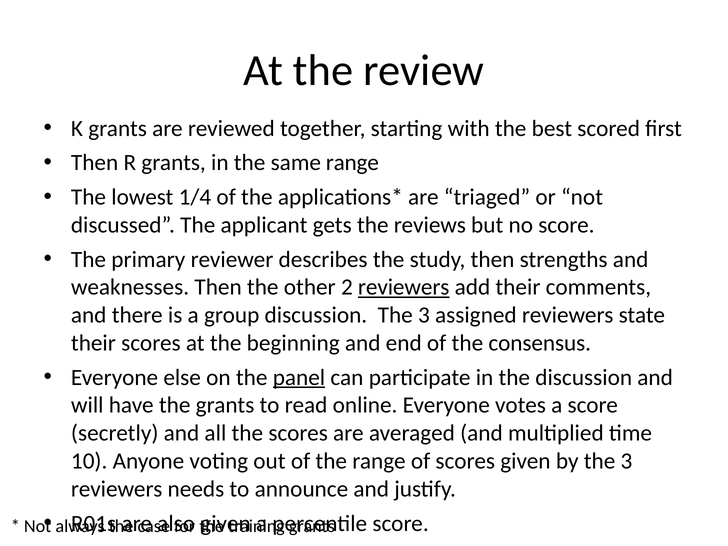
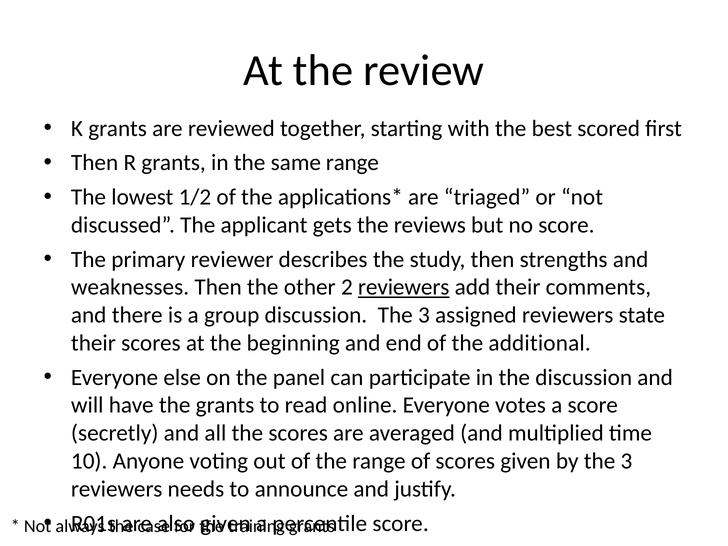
1/4: 1/4 -> 1/2
consensus: consensus -> additional
panel underline: present -> none
